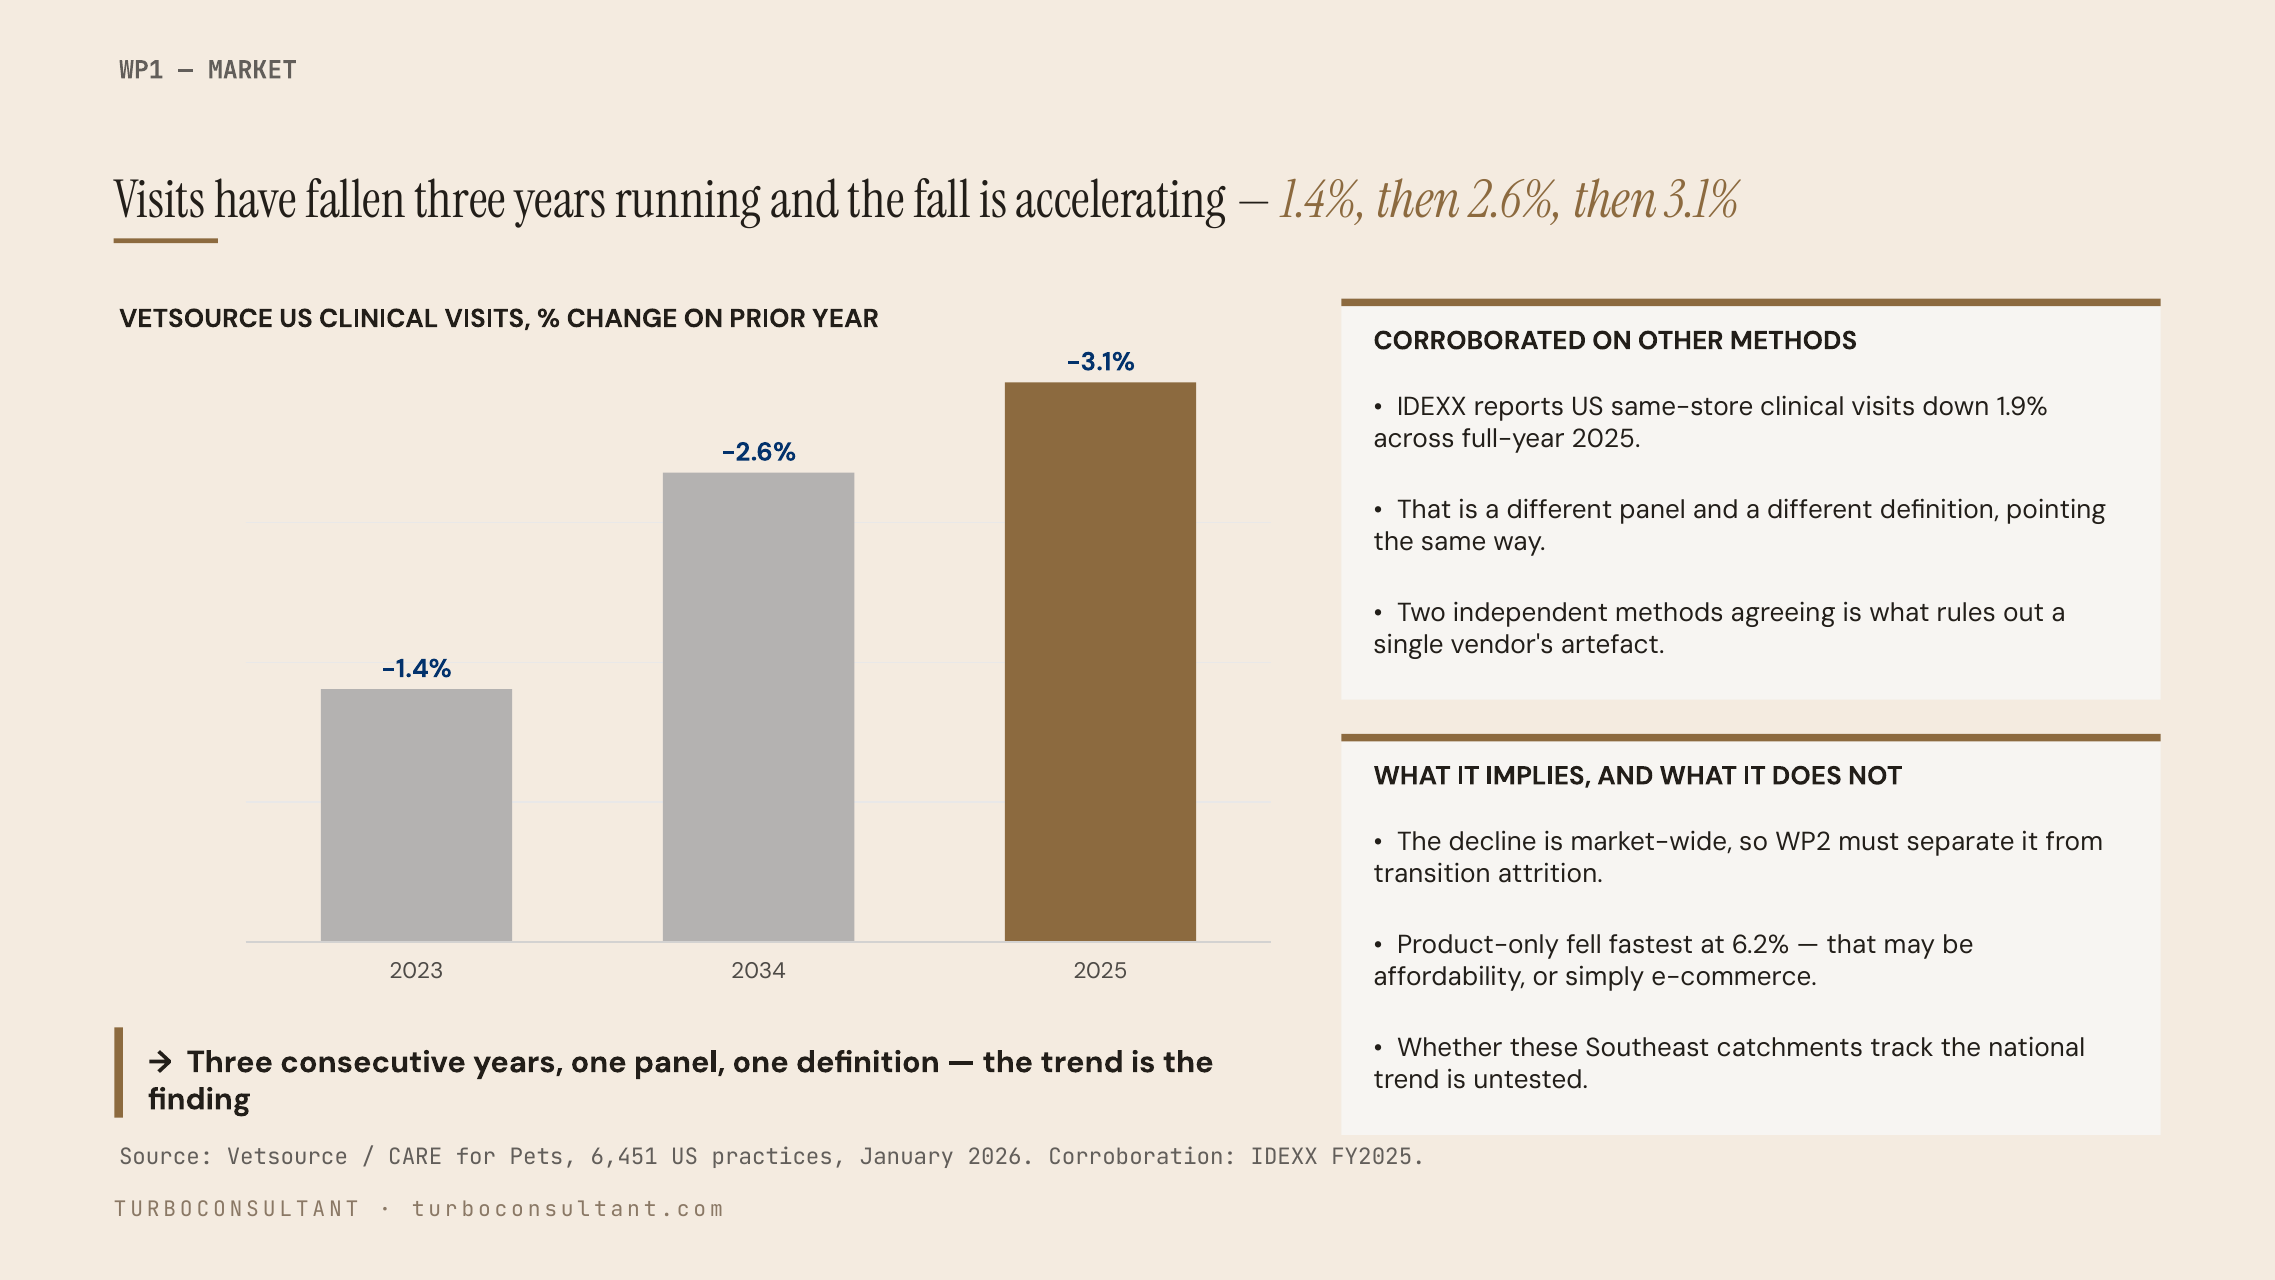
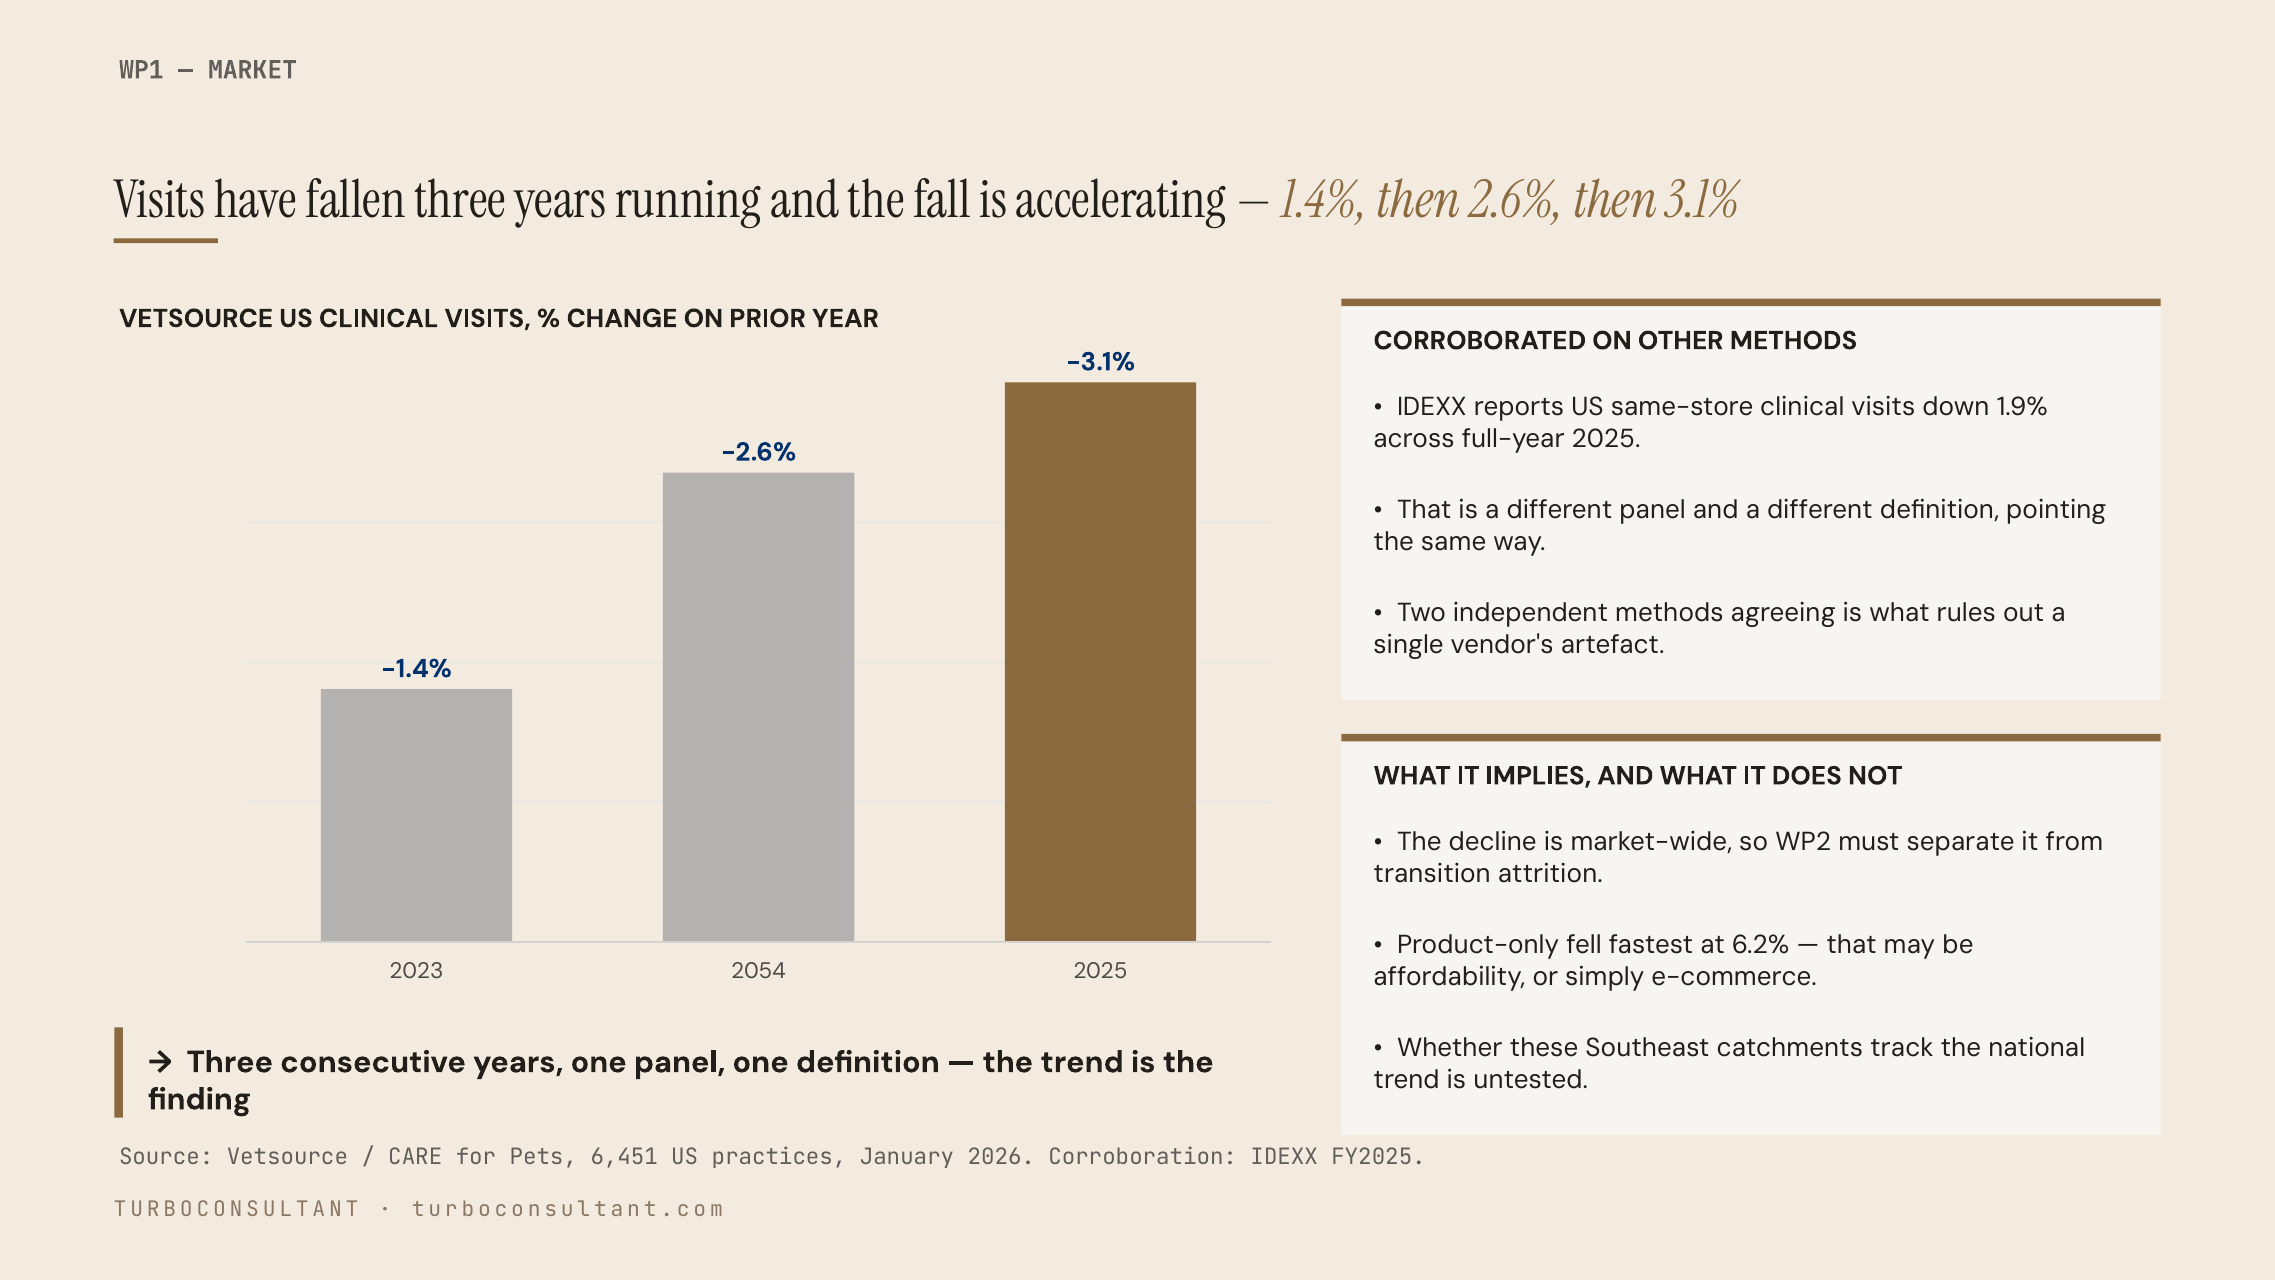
2034: 2034 -> 2054
